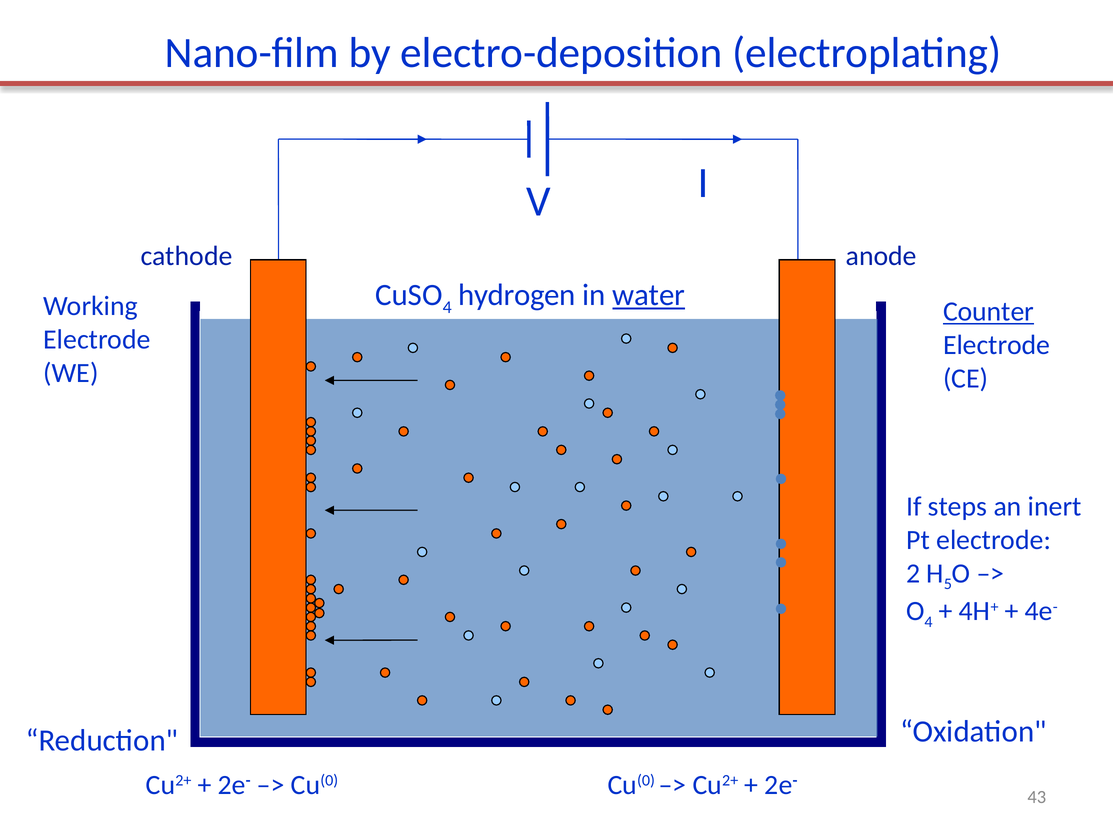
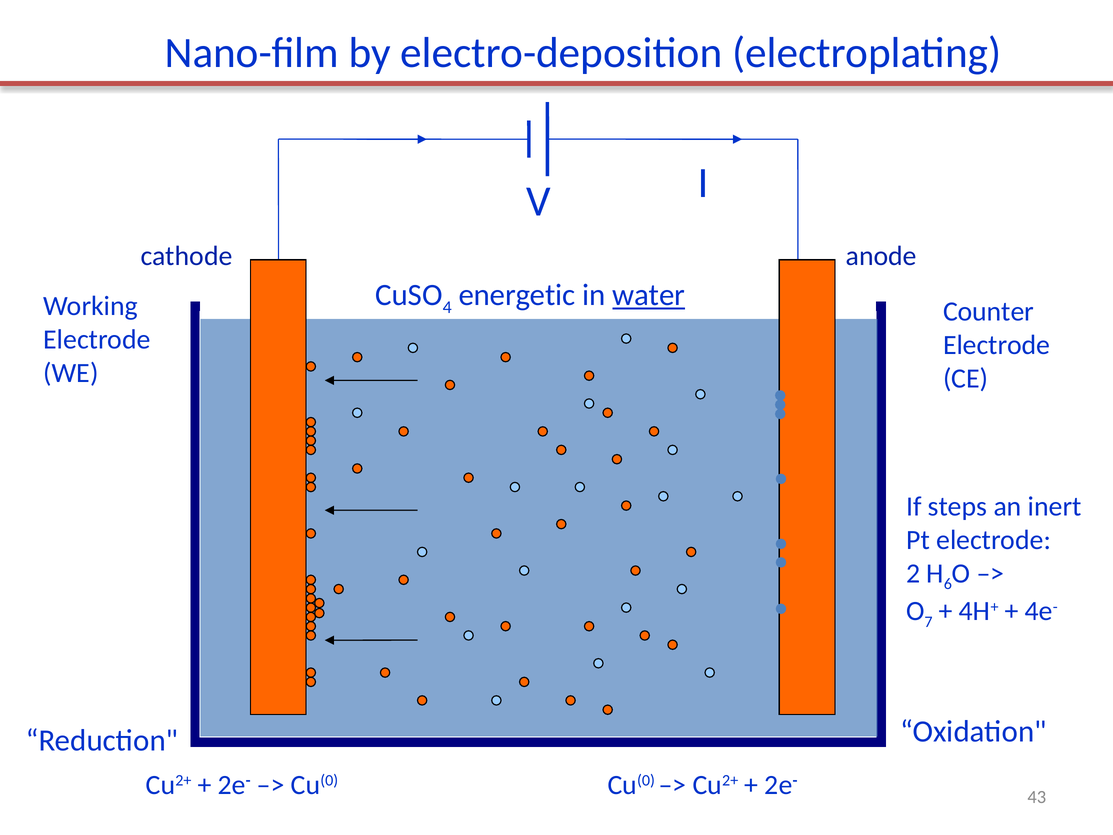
hydrogen: hydrogen -> energetic
Counter underline: present -> none
5: 5 -> 6
4 at (929, 622): 4 -> 7
